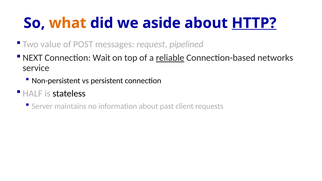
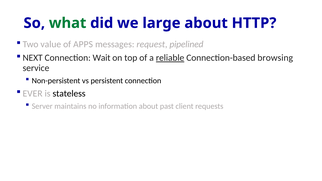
what colour: orange -> green
aside: aside -> large
HTTP underline: present -> none
POST: POST -> APPS
networks: networks -> browsing
HALF: HALF -> EVER
